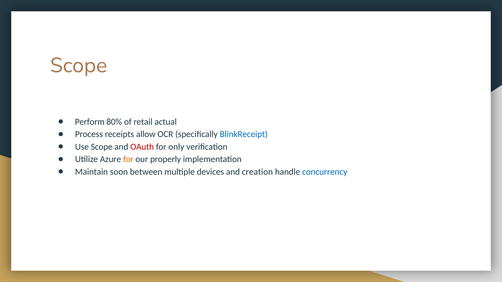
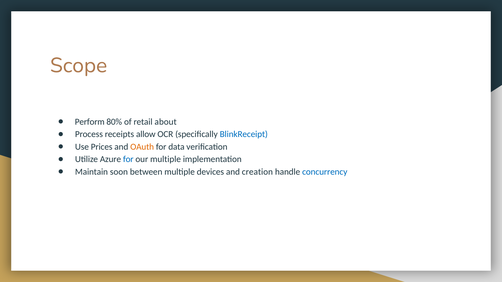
actual: actual -> about
Use Scope: Scope -> Prices
OAuth colour: red -> orange
only: only -> data
for at (128, 160) colour: orange -> blue
our properly: properly -> multiple
